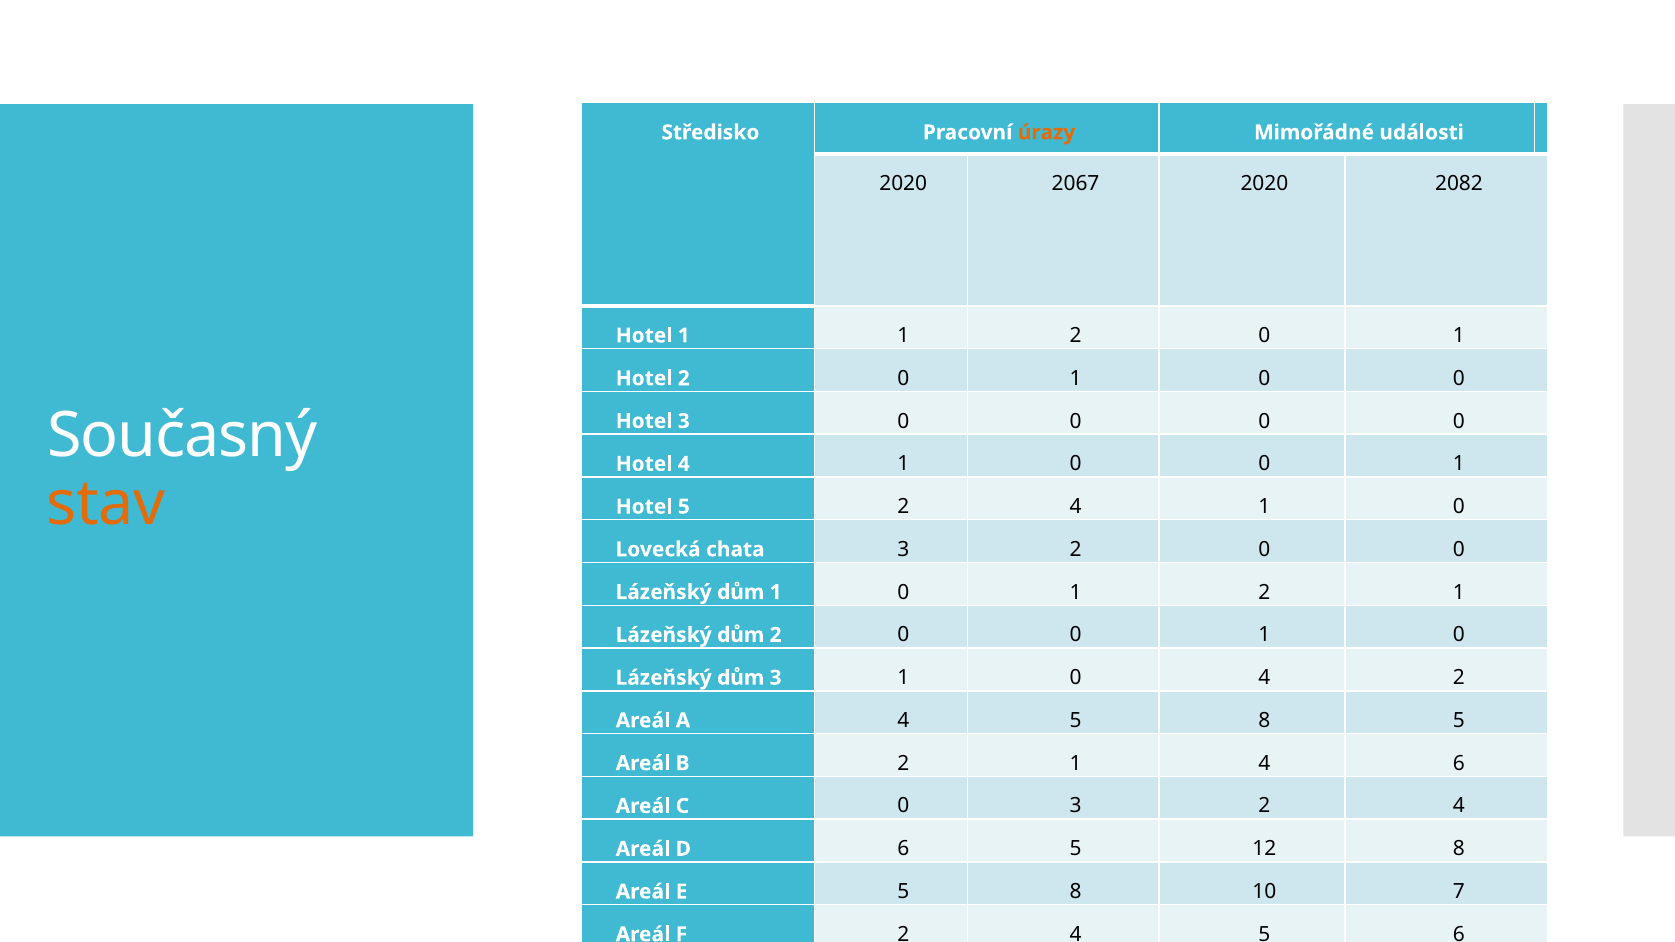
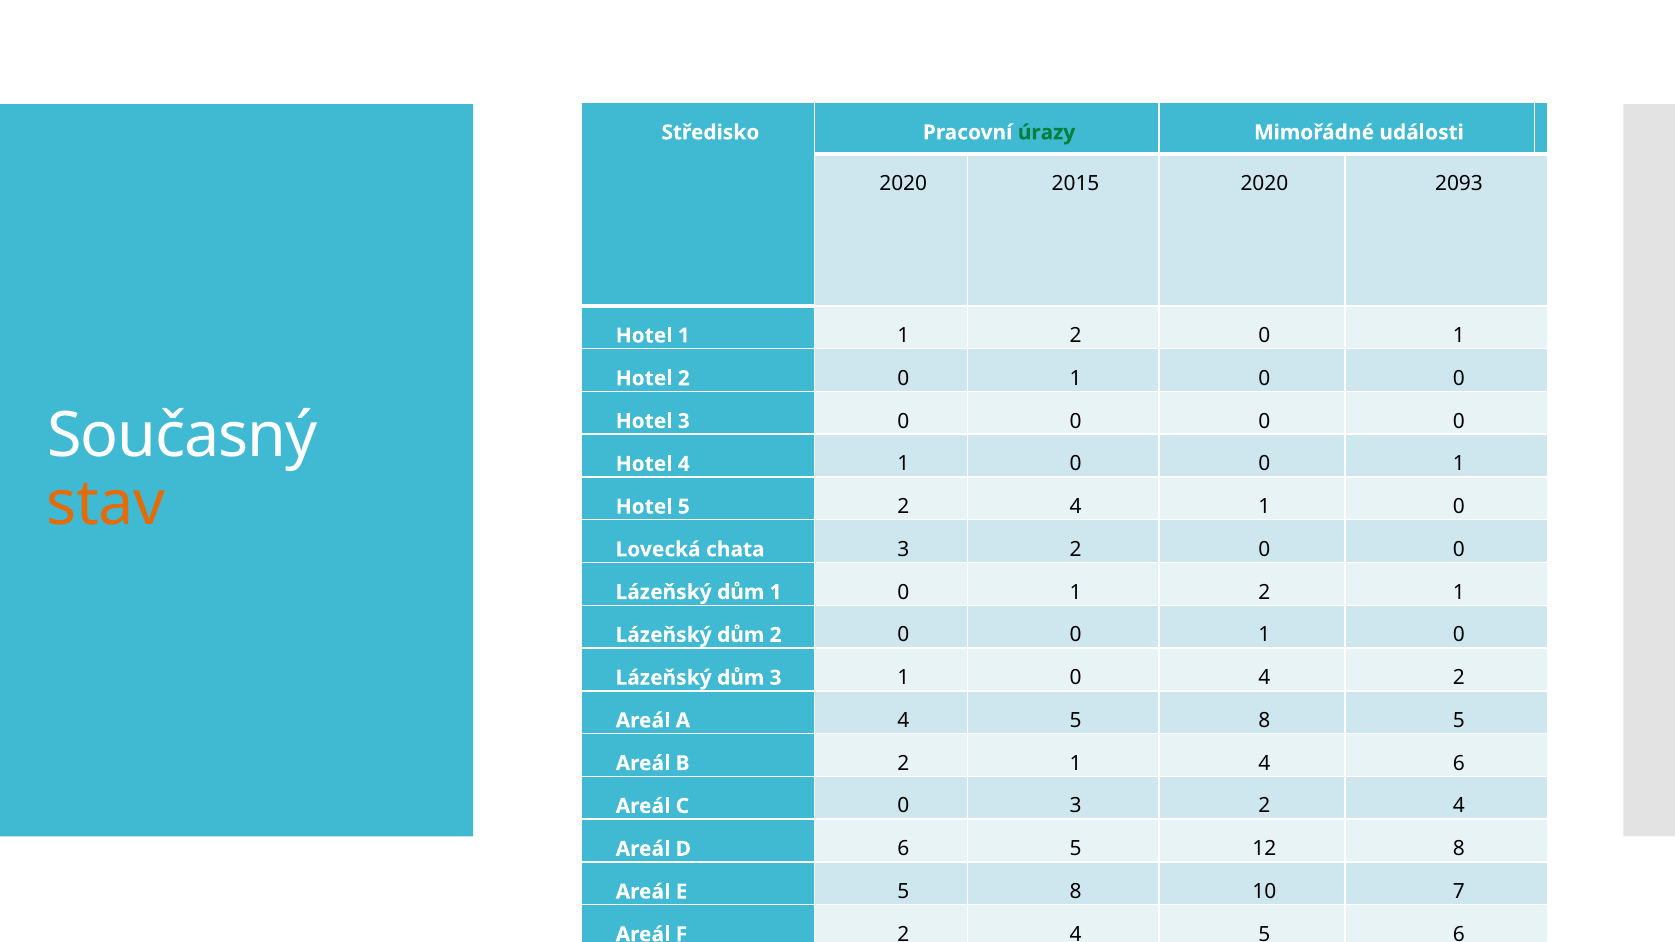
úrazy colour: orange -> green
2067: 2067 -> 2015
2082: 2082 -> 2093
